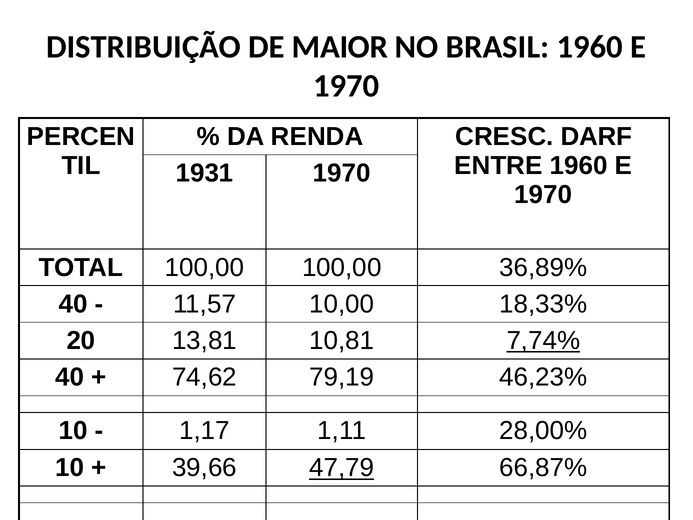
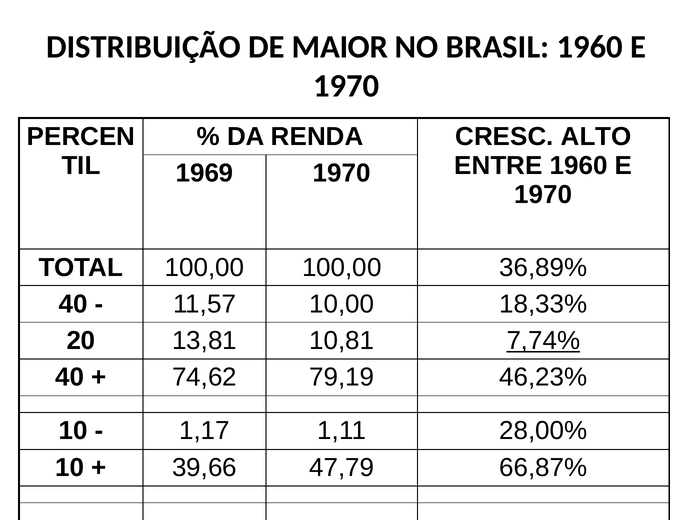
DARF: DARF -> ALTO
1931: 1931 -> 1969
47,79 underline: present -> none
